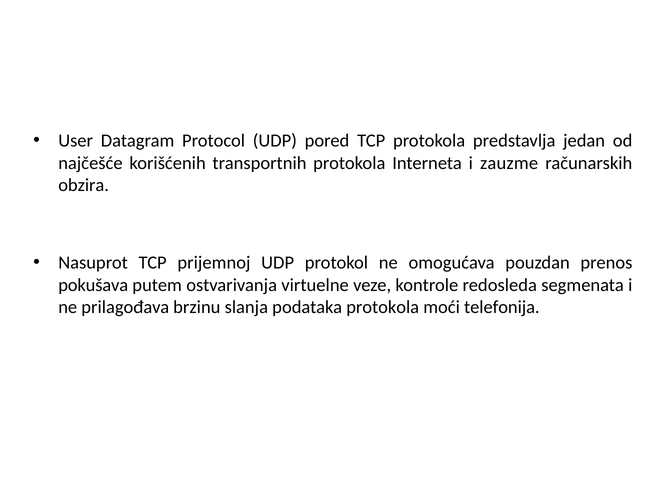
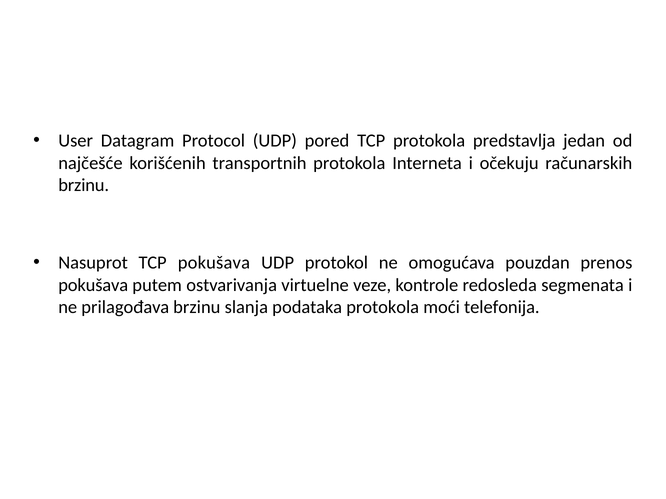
zauzme: zauzme -> očekuju
obzira at (84, 185): obzira -> brzinu
TCP prijemnoj: prijemnoj -> pokušava
